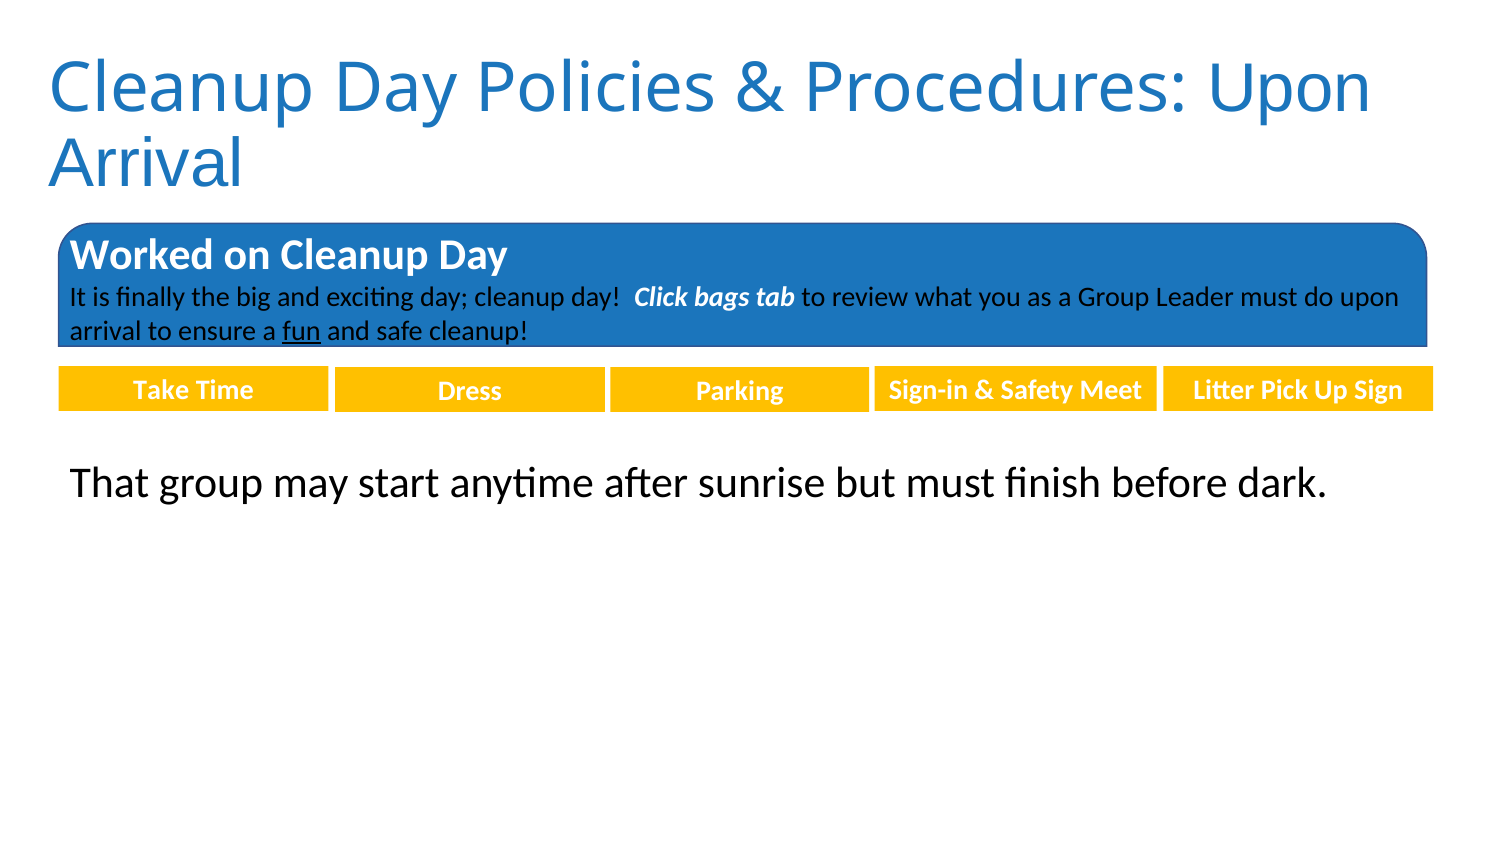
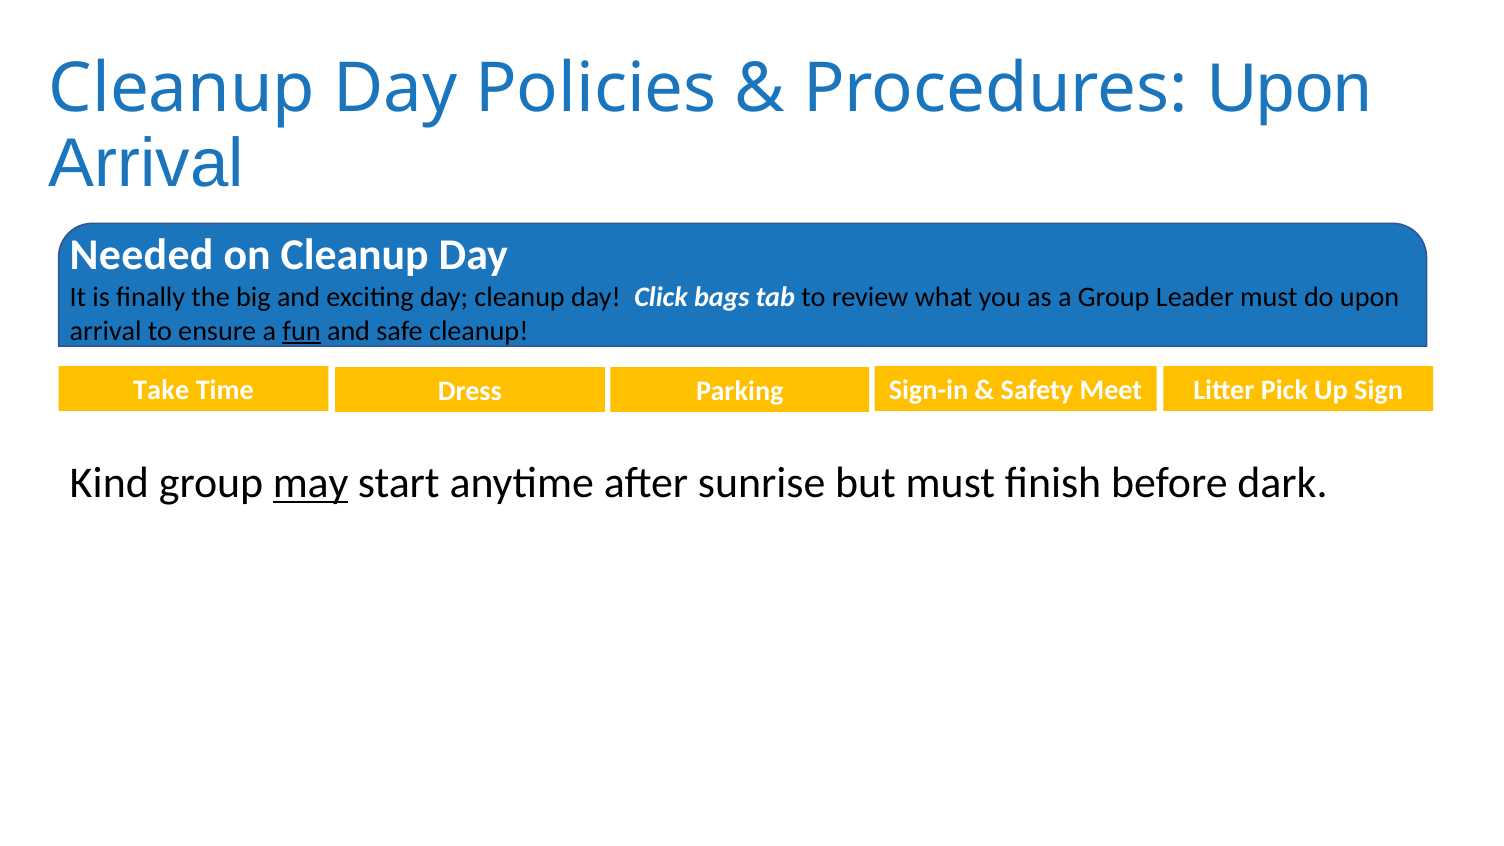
Worked: Worked -> Needed
That: That -> Kind
may underline: none -> present
